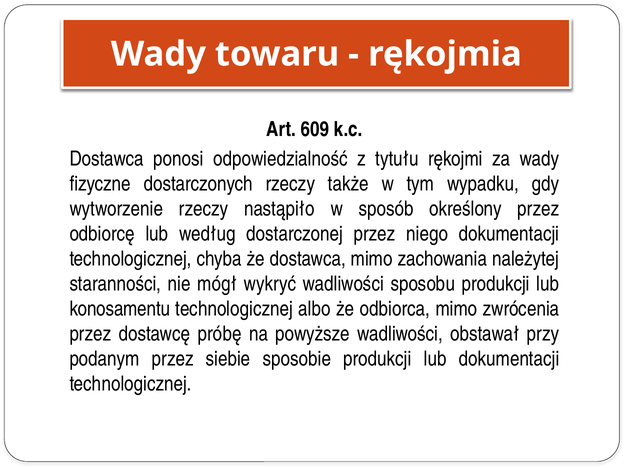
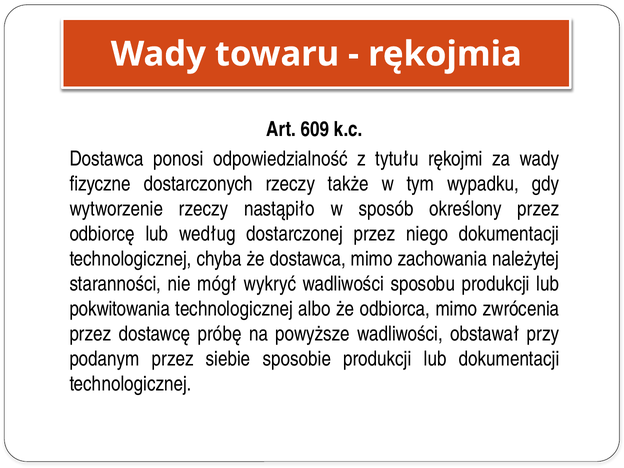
konosamentu: konosamentu -> pokwitowania
